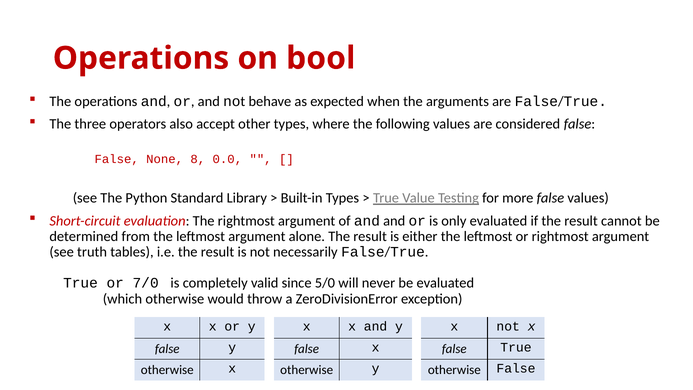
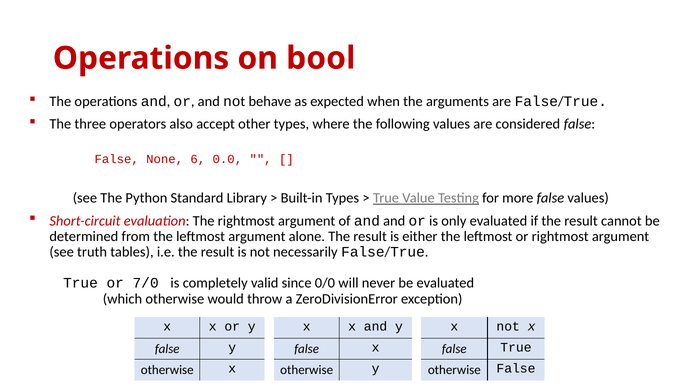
8: 8 -> 6
5/0: 5/0 -> 0/0
